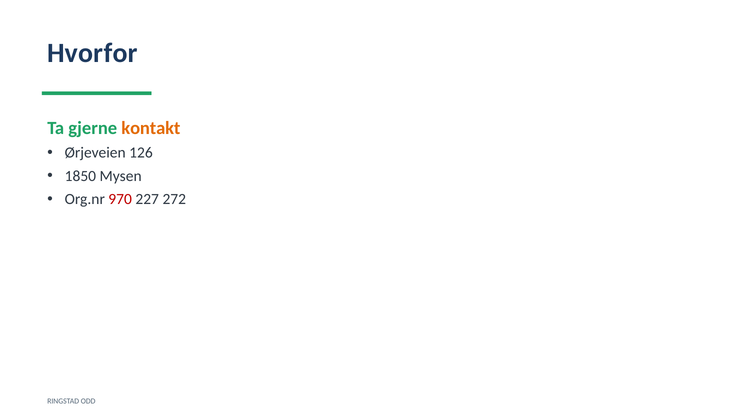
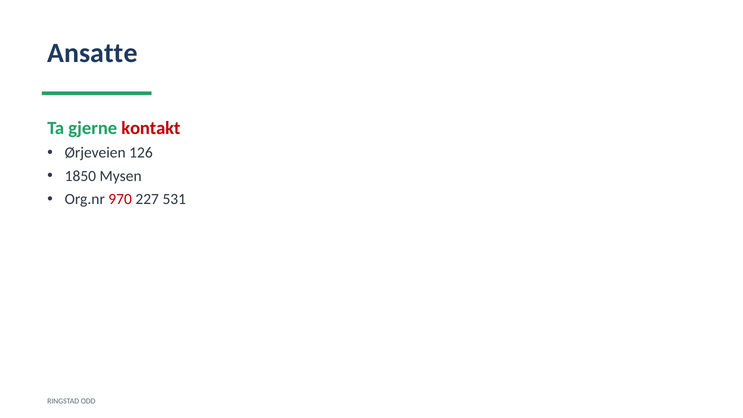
Hvorfor: Hvorfor -> Ansatte
kontakt colour: orange -> red
272: 272 -> 531
